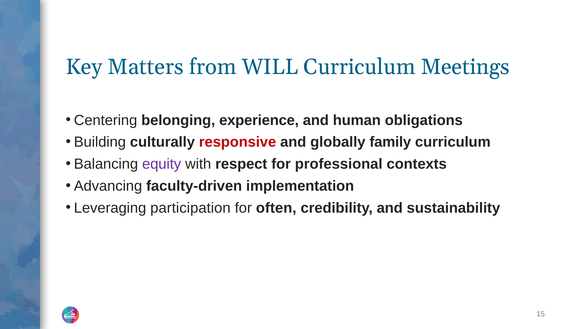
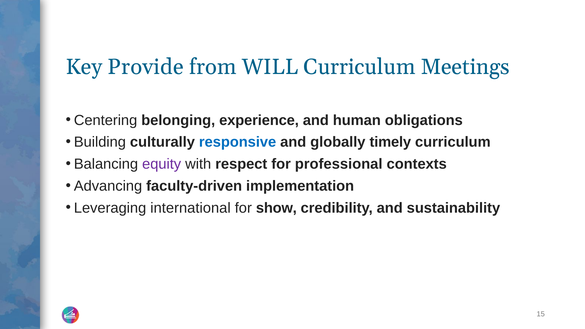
Matters: Matters -> Provide
responsive colour: red -> blue
family: family -> timely
participation: participation -> international
often: often -> show
